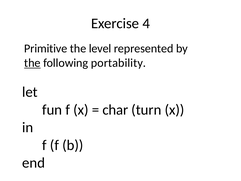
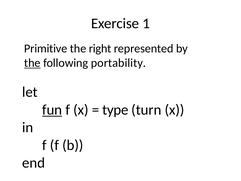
4: 4 -> 1
level: level -> right
fun underline: none -> present
char: char -> type
